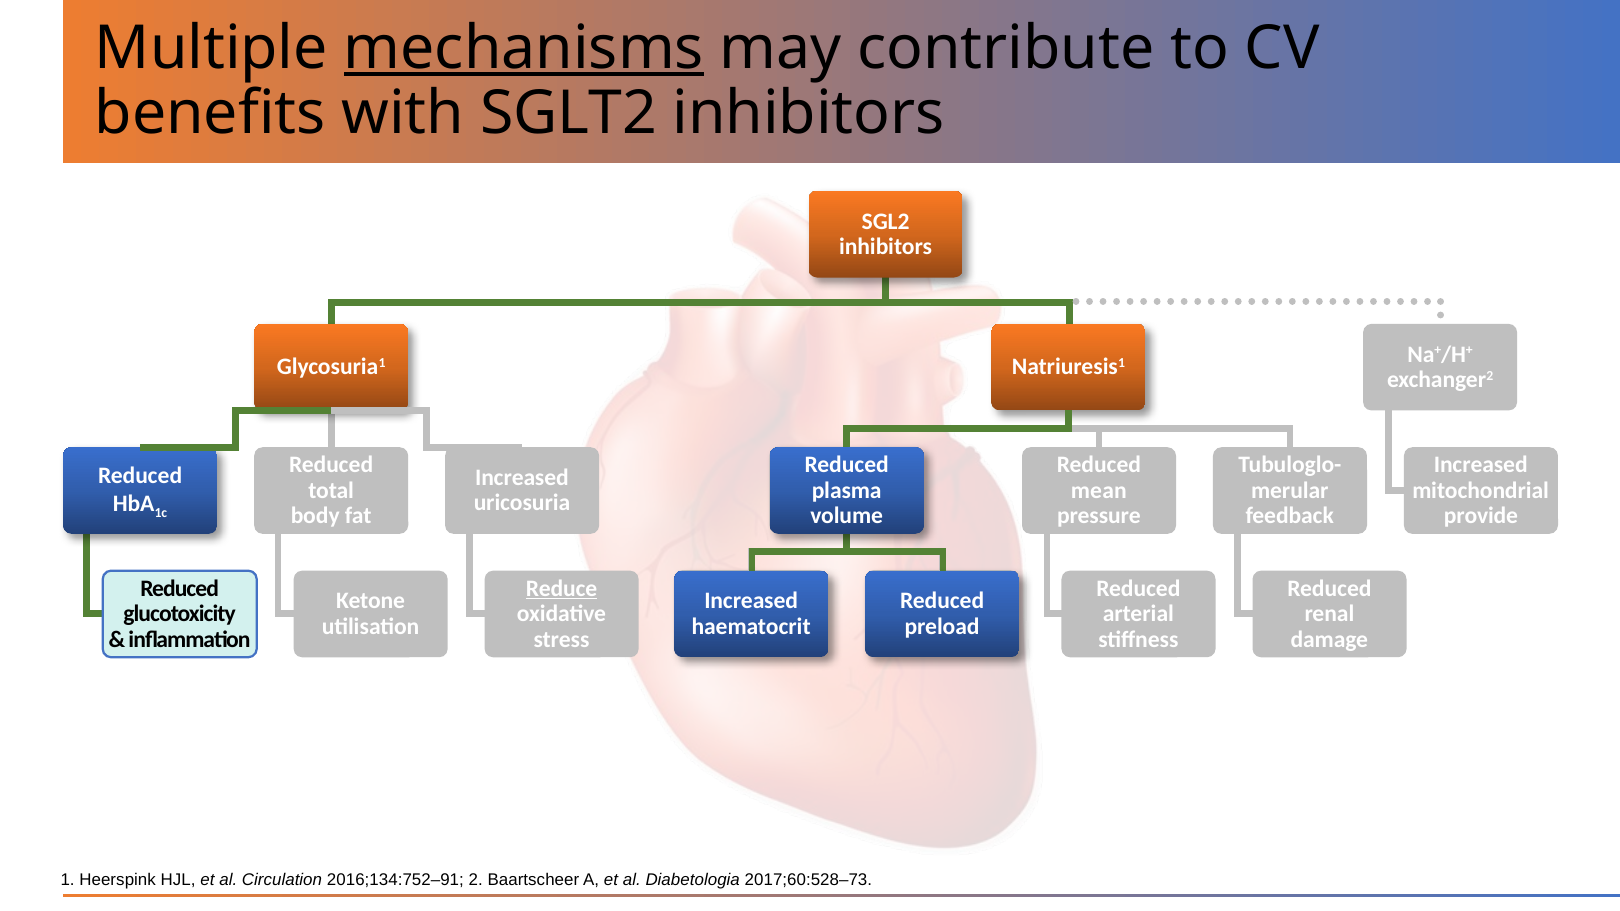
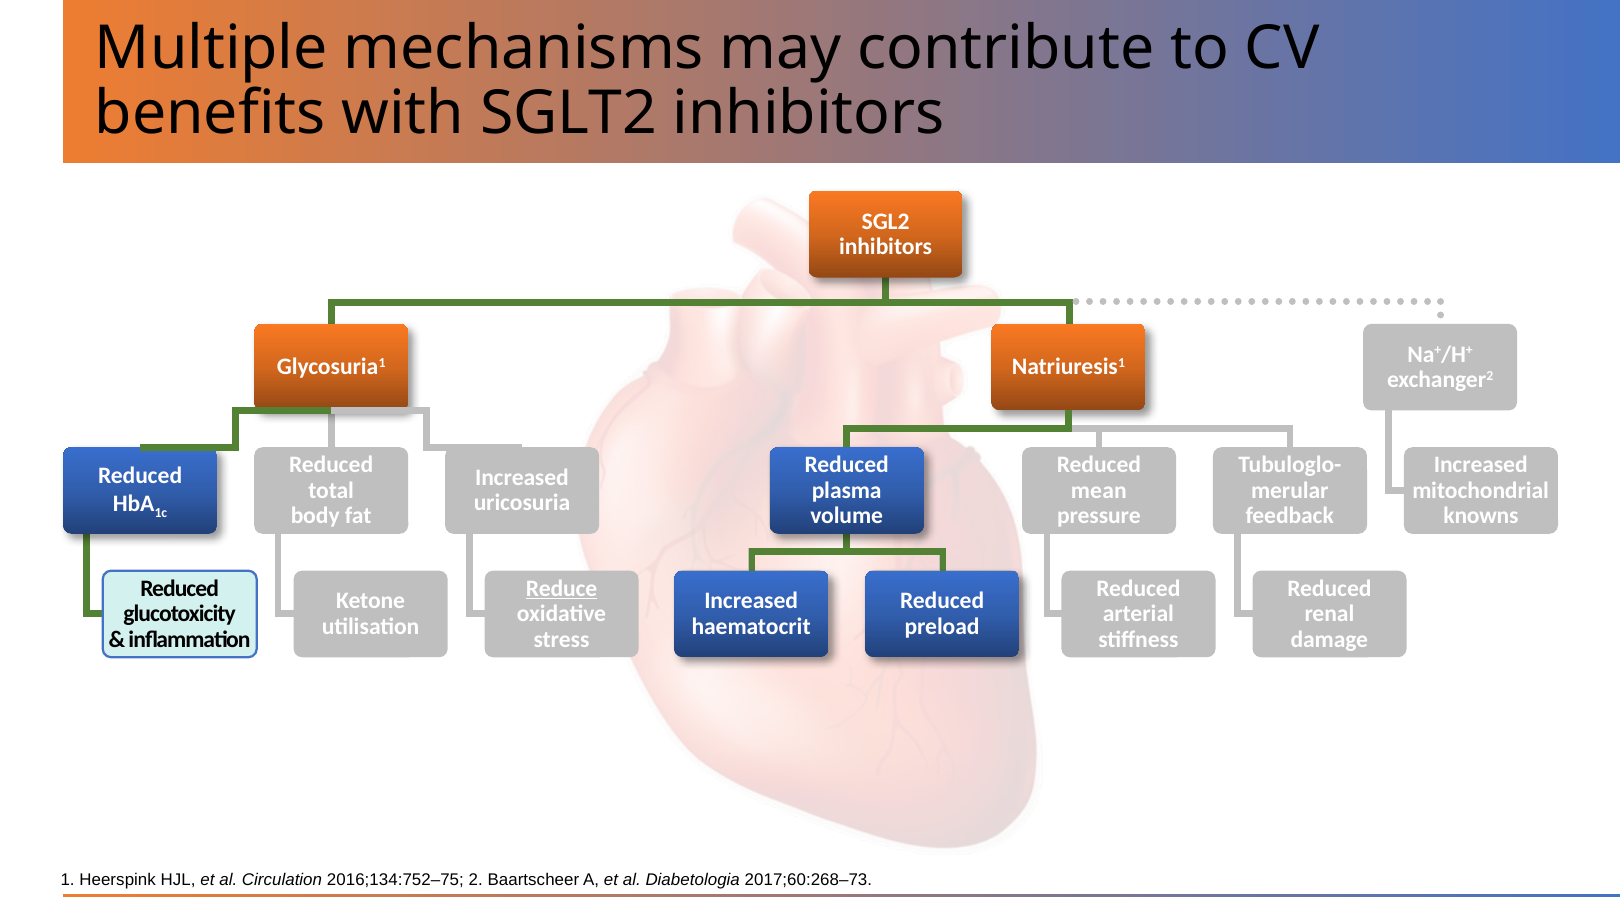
mechanisms underline: present -> none
provide: provide -> knowns
2016;134:752–91: 2016;134:752–91 -> 2016;134:752–75
2017;60:528–73: 2017;60:528–73 -> 2017;60:268–73
